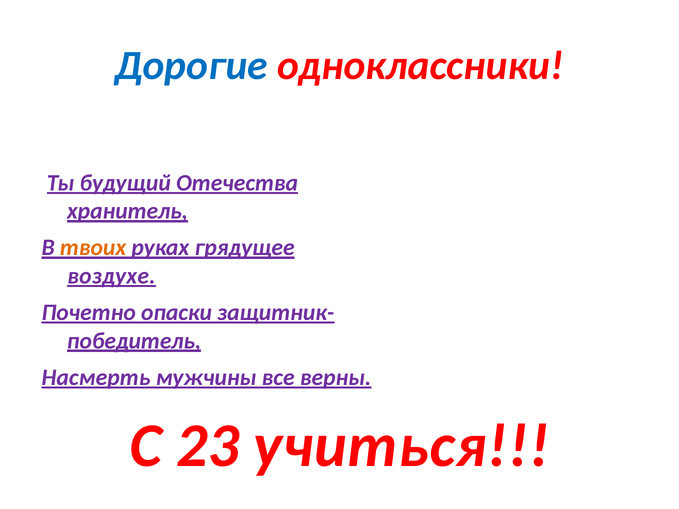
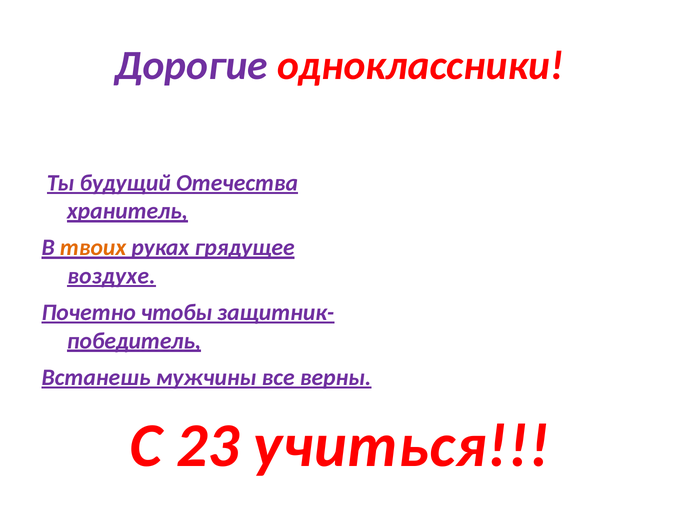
Дорогие colour: blue -> purple
опаски: опаски -> чтобы
Насмерть: Насмерть -> Встанешь
